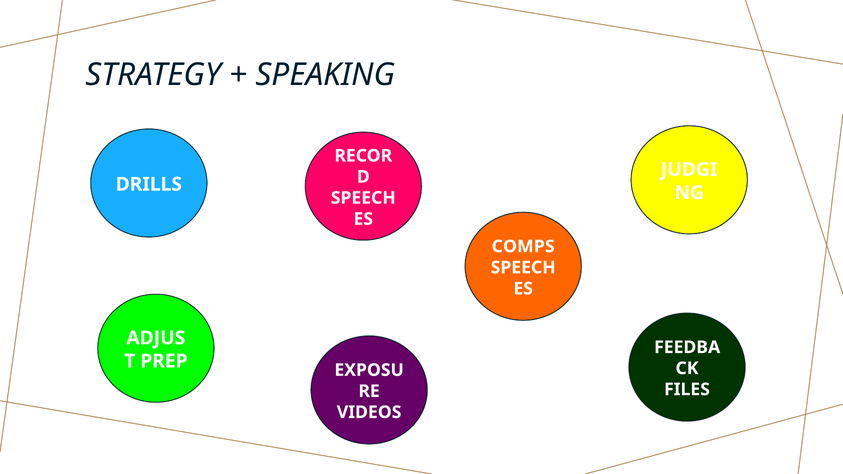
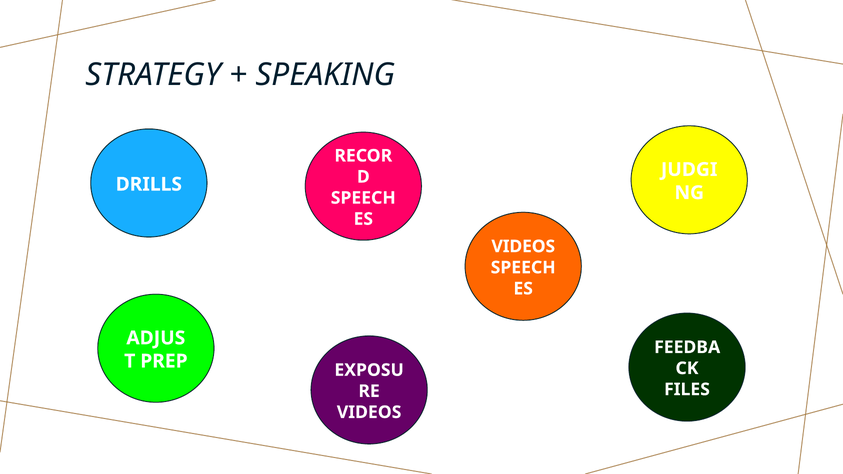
COMPS at (523, 247): COMPS -> VIDEOS
